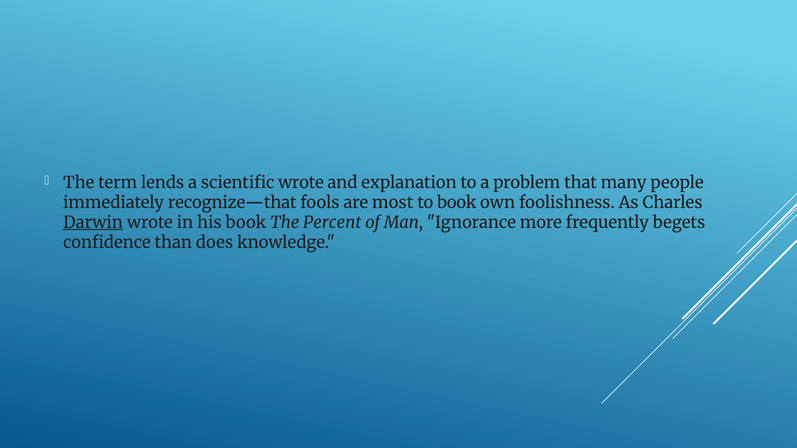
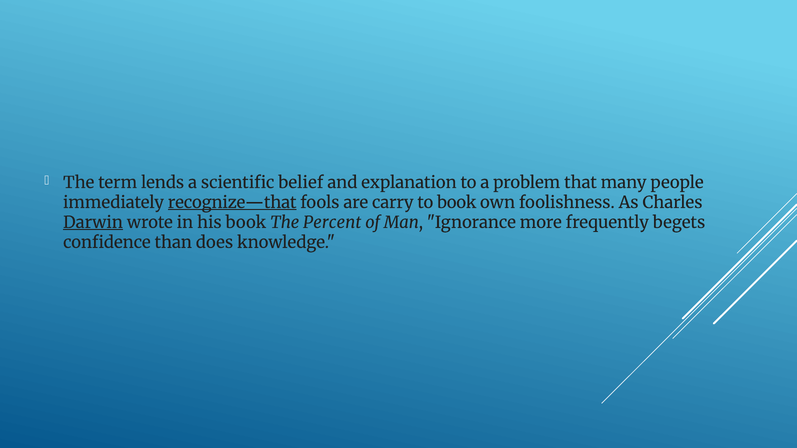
scientific wrote: wrote -> belief
recognize—that underline: none -> present
most: most -> carry
